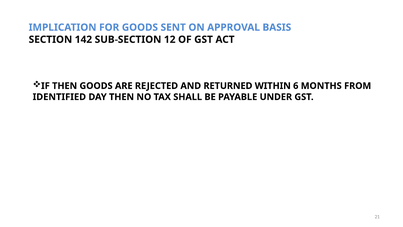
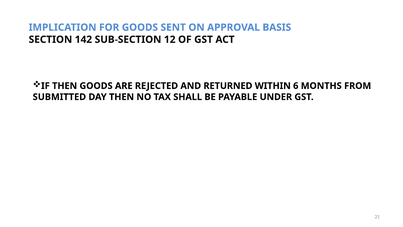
IDENTIFIED: IDENTIFIED -> SUBMITTED
